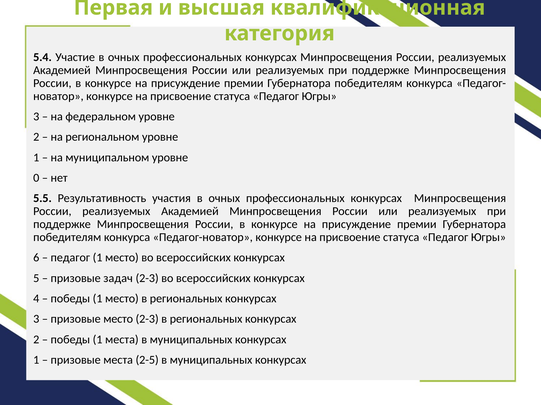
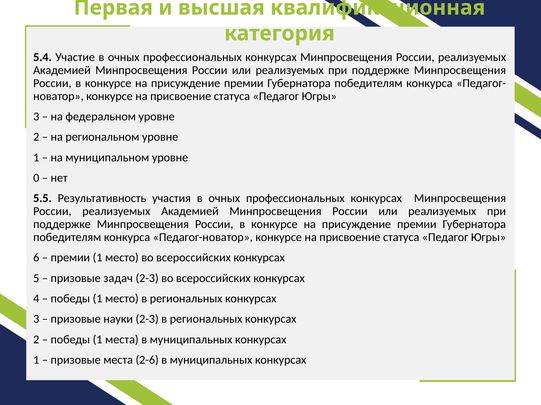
педагог at (70, 258): педагог -> премии
призовые место: место -> науки
2-5: 2-5 -> 2-6
